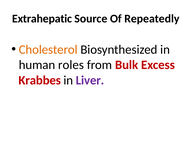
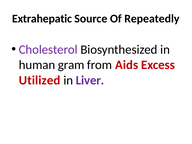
Cholesterol colour: orange -> purple
roles: roles -> gram
Bulk: Bulk -> Aids
Krabbes: Krabbes -> Utilized
